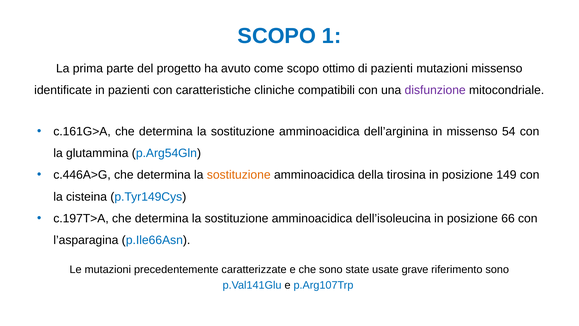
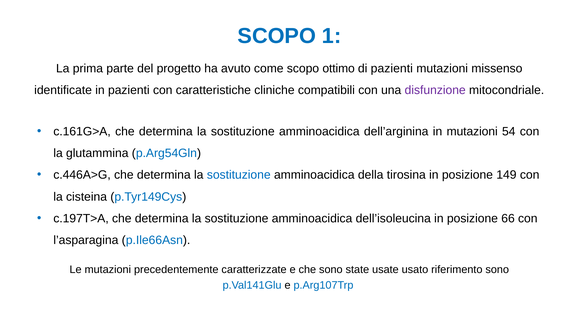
in missenso: missenso -> mutazioni
sostituzione at (239, 175) colour: orange -> blue
grave: grave -> usato
